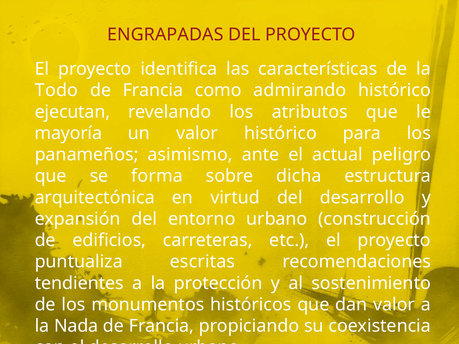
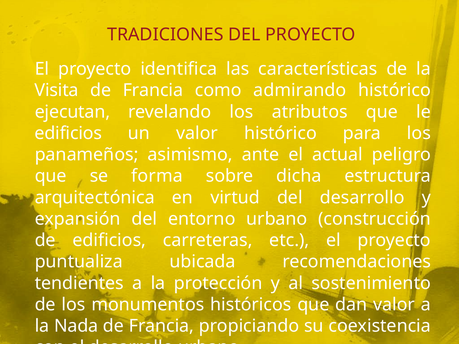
ENGRAPADAS: ENGRAPADAS -> TRADICIONES
Todo: Todo -> Visita
mayoría at (68, 133): mayoría -> edificios
escritas: escritas -> ubicada
